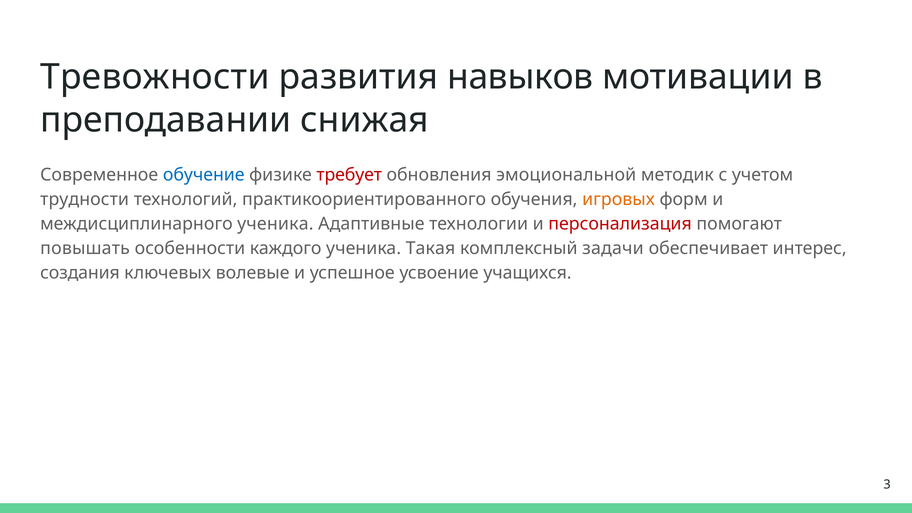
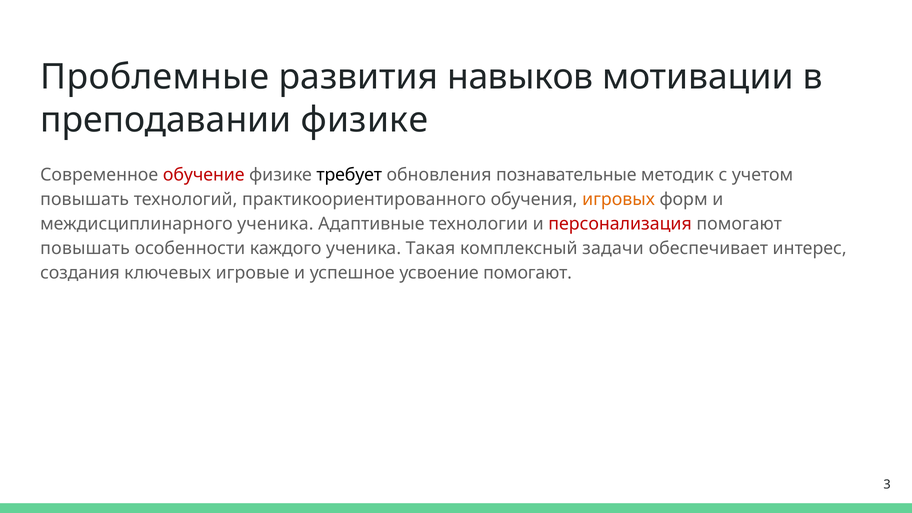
Тревожности: Тревожности -> Проблемные
преподавании снижая: снижая -> физике
обучение colour: blue -> red
требует colour: red -> black
эмоциональной: эмоциональной -> познавательные
трудности at (85, 199): трудности -> повышать
волевые: волевые -> игровые
усвоение учащихся: учащихся -> помогают
